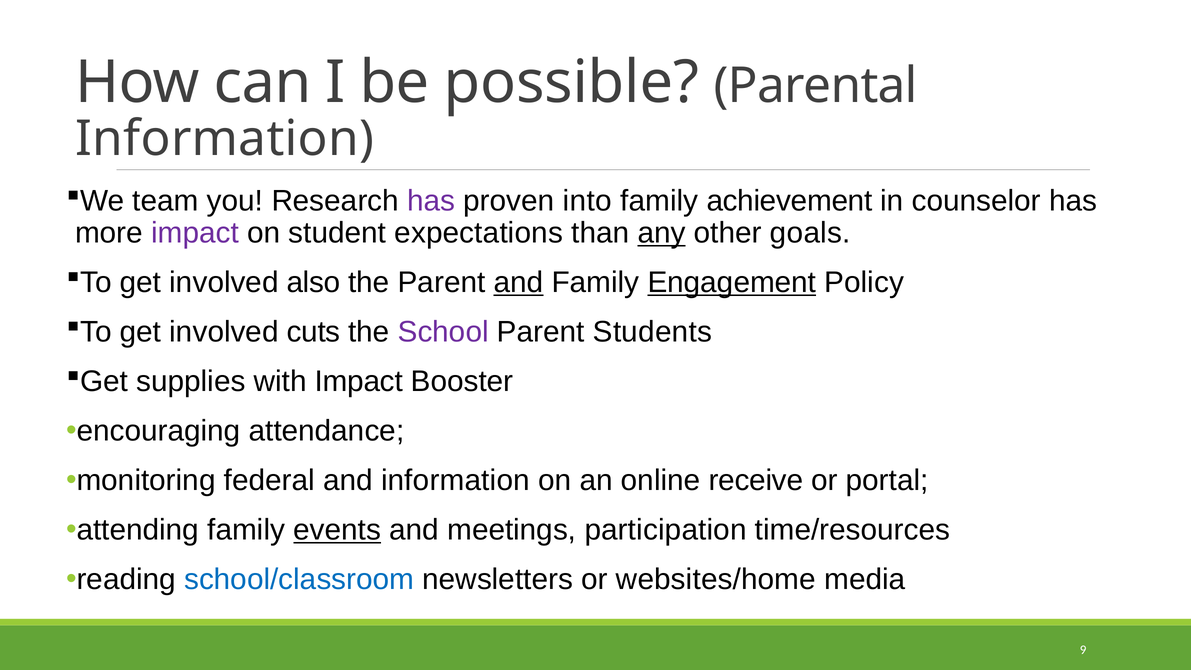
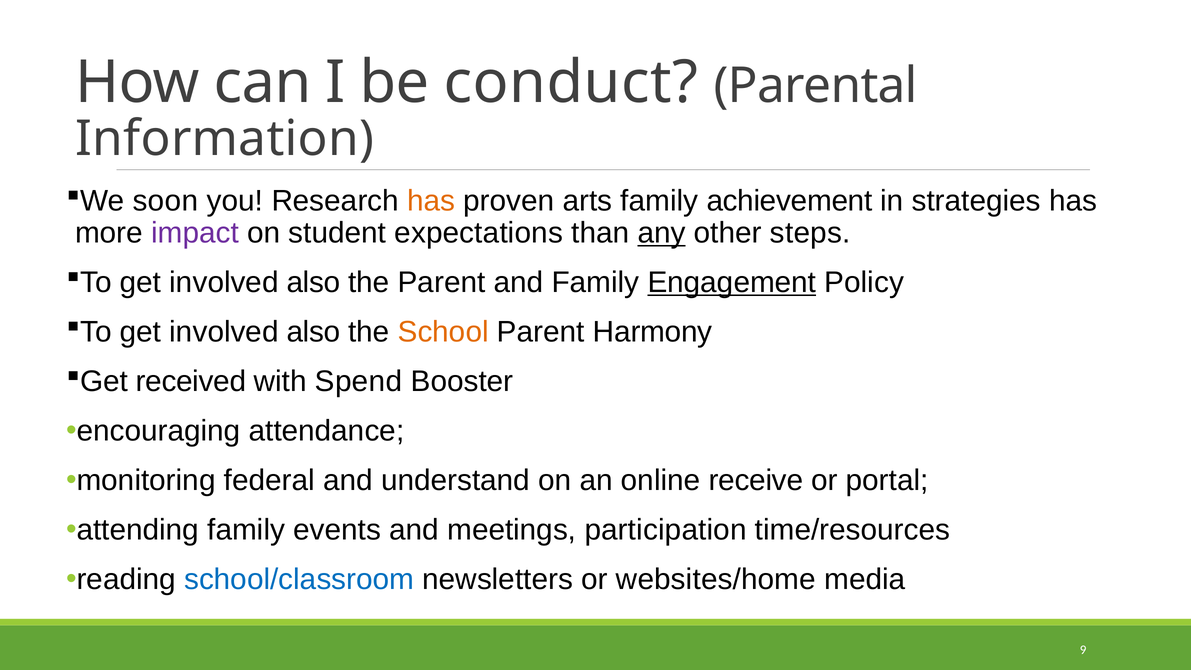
possible: possible -> conduct
team: team -> soon
has at (431, 201) colour: purple -> orange
into: into -> arts
counselor: counselor -> strategies
goals: goals -> steps
and at (518, 282) underline: present -> none
cuts at (313, 332): cuts -> also
School colour: purple -> orange
Students: Students -> Harmony
supplies: supplies -> received
with Impact: Impact -> Spend
and information: information -> understand
events underline: present -> none
